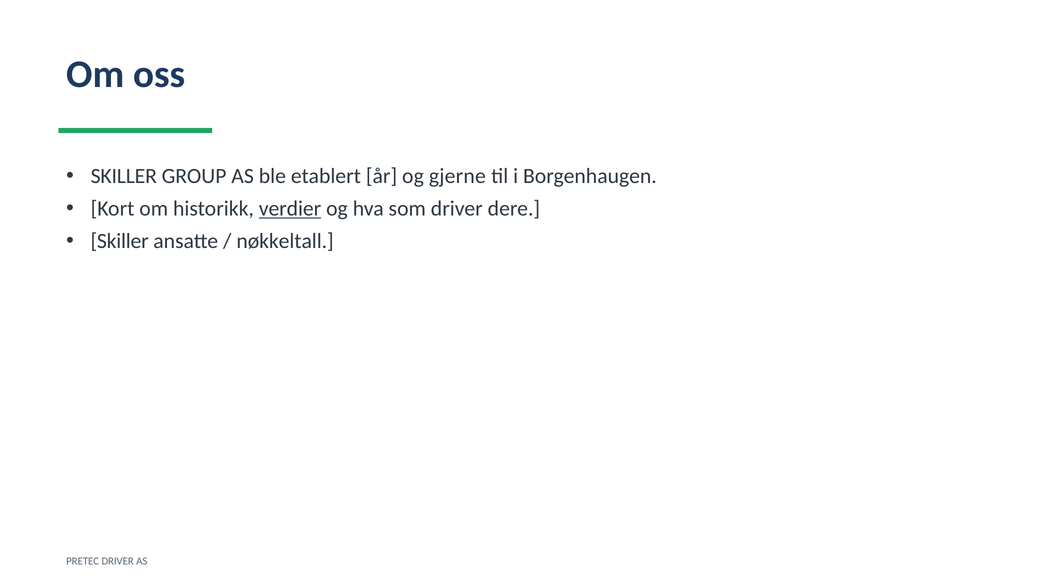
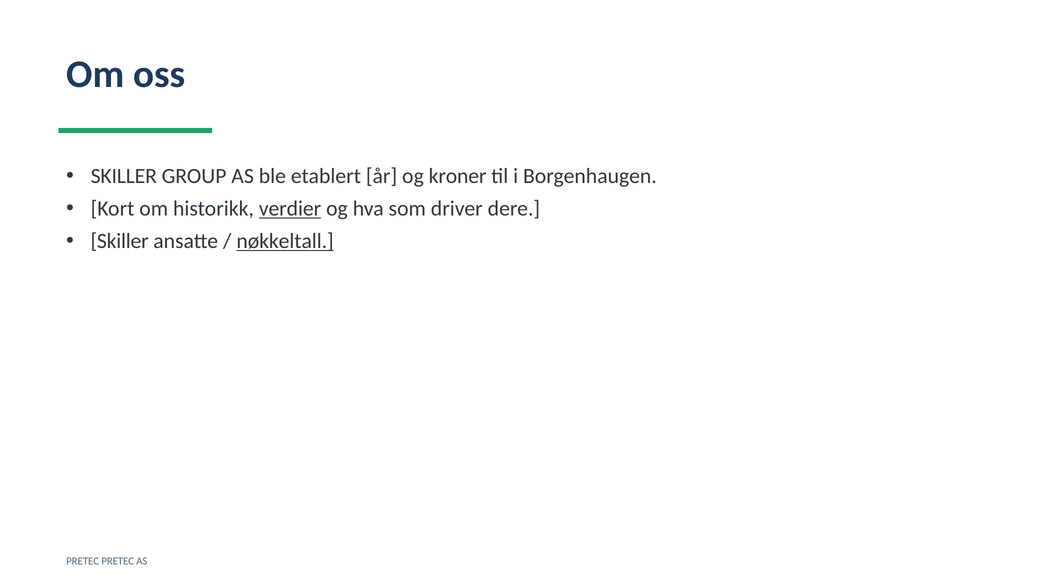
gjerne: gjerne -> kroner
nøkkeltall underline: none -> present
PRETEC DRIVER: DRIVER -> PRETEC
